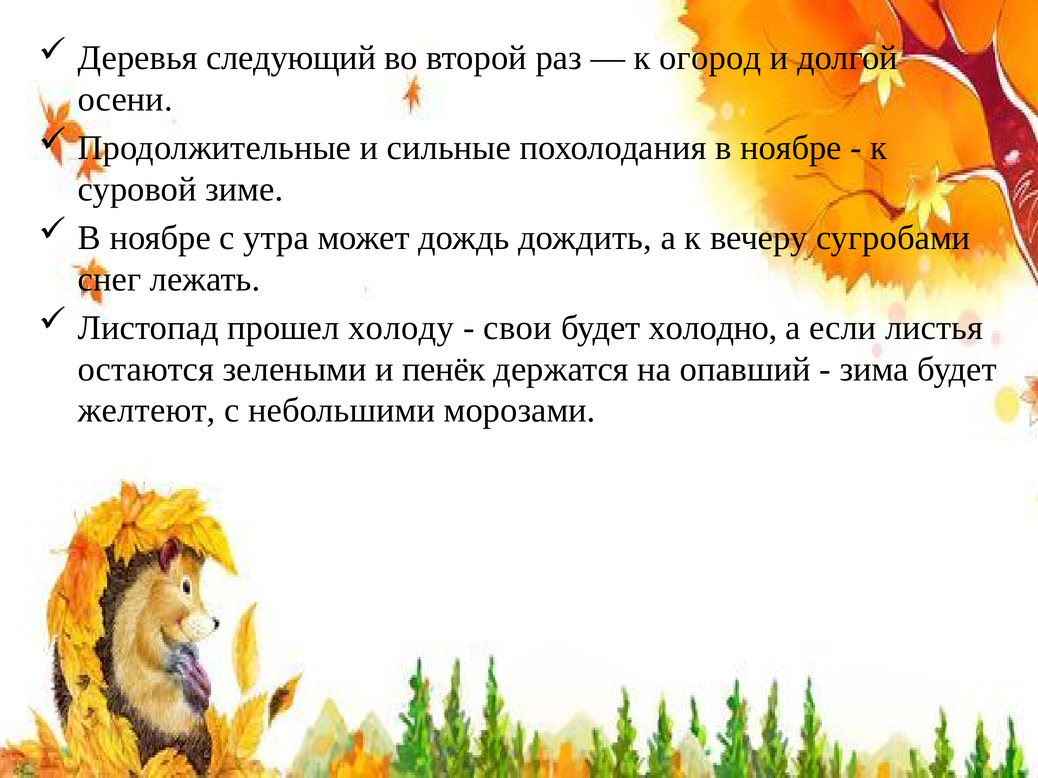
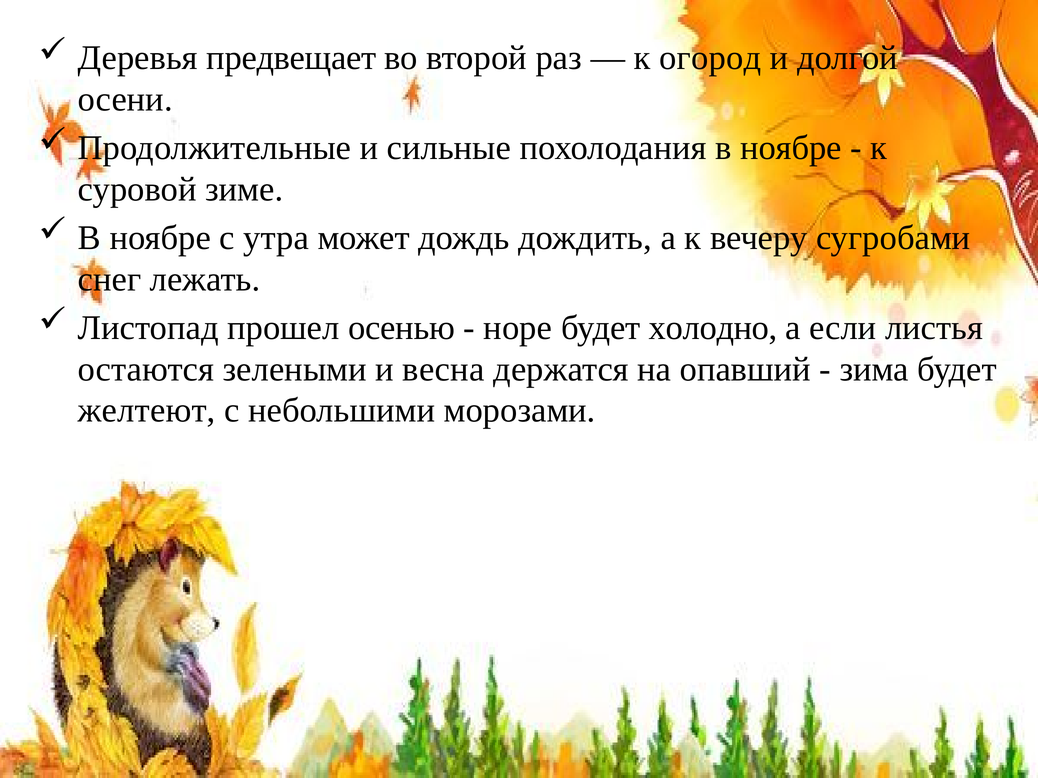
следующий: следующий -> предвещает
холоду: холоду -> осенью
свои: свои -> норе
пенёк: пенёк -> весна
